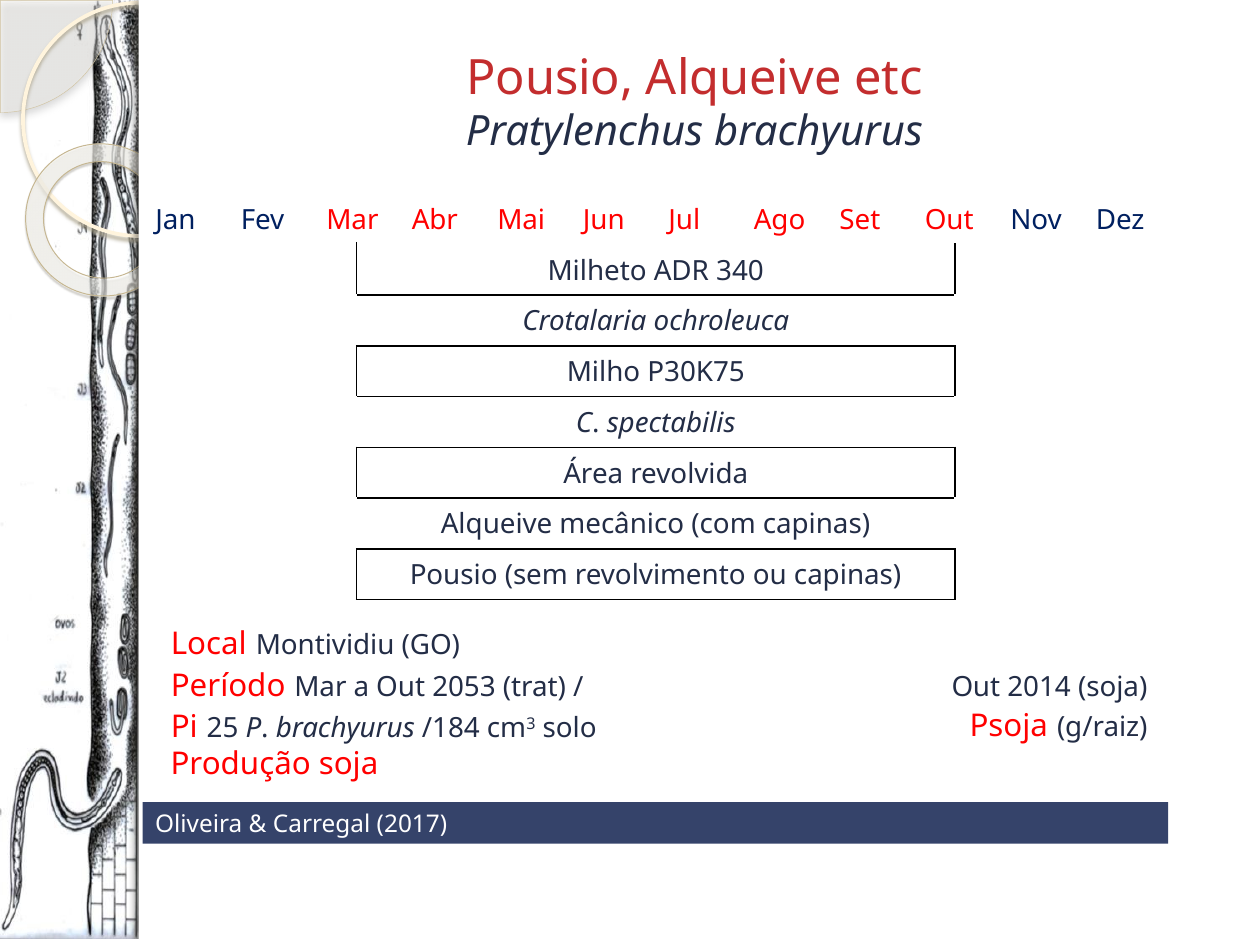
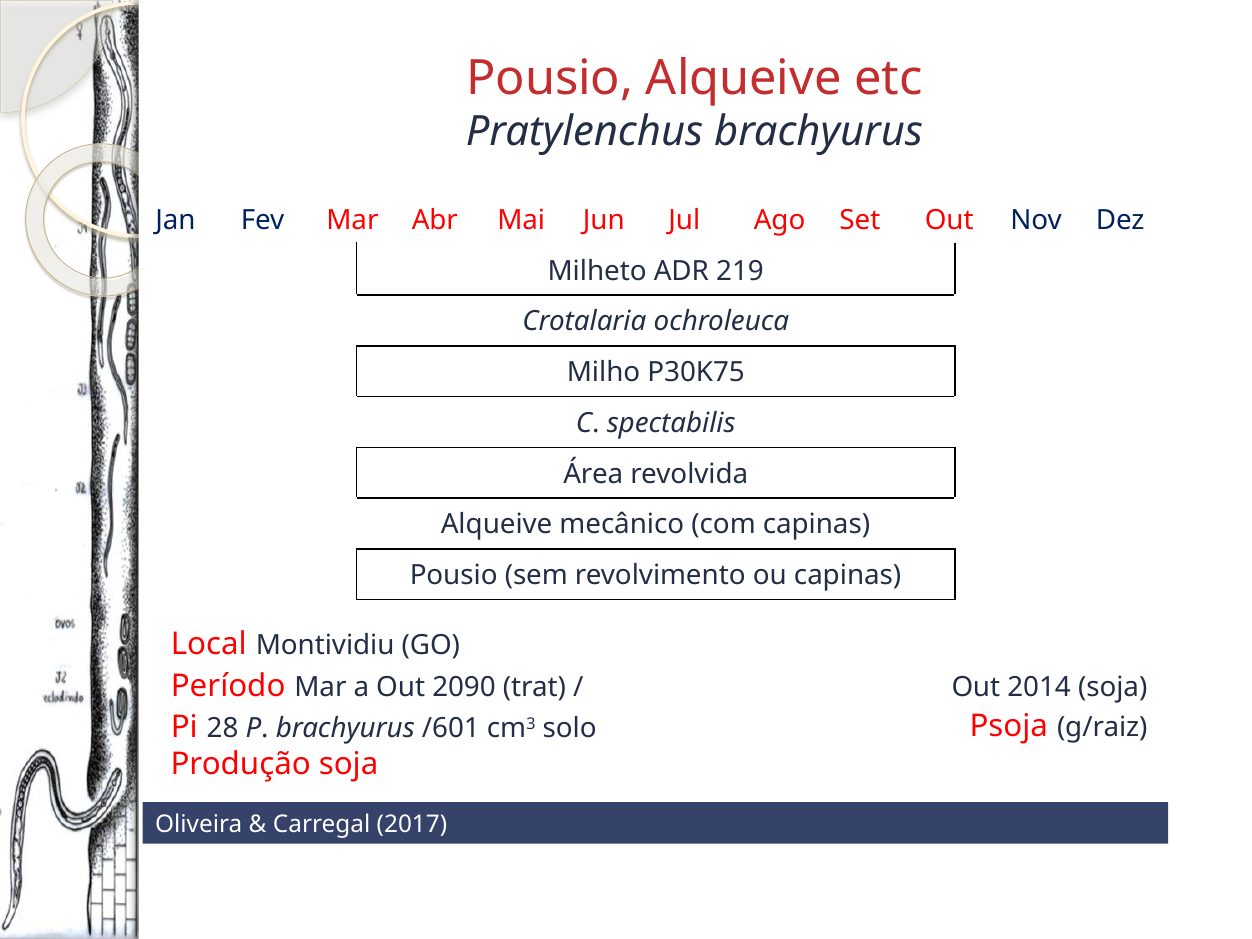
340: 340 -> 219
2053: 2053 -> 2090
25: 25 -> 28
/184: /184 -> /601
